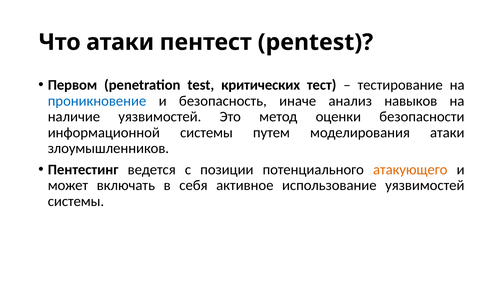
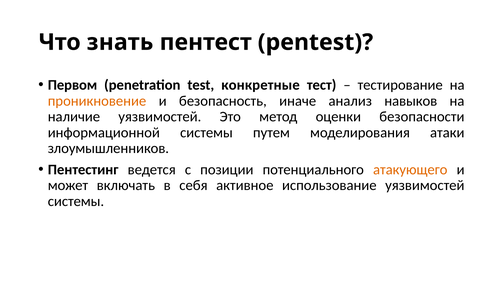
Что атаки: атаки -> знать
критических: критических -> конкретные
проникновение colour: blue -> orange
